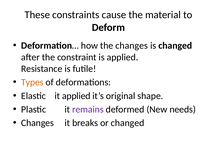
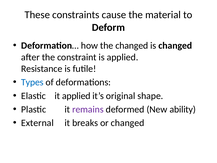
the changes: changes -> changed
Types colour: orange -> blue
needs: needs -> ability
Changes at (37, 123): Changes -> External
